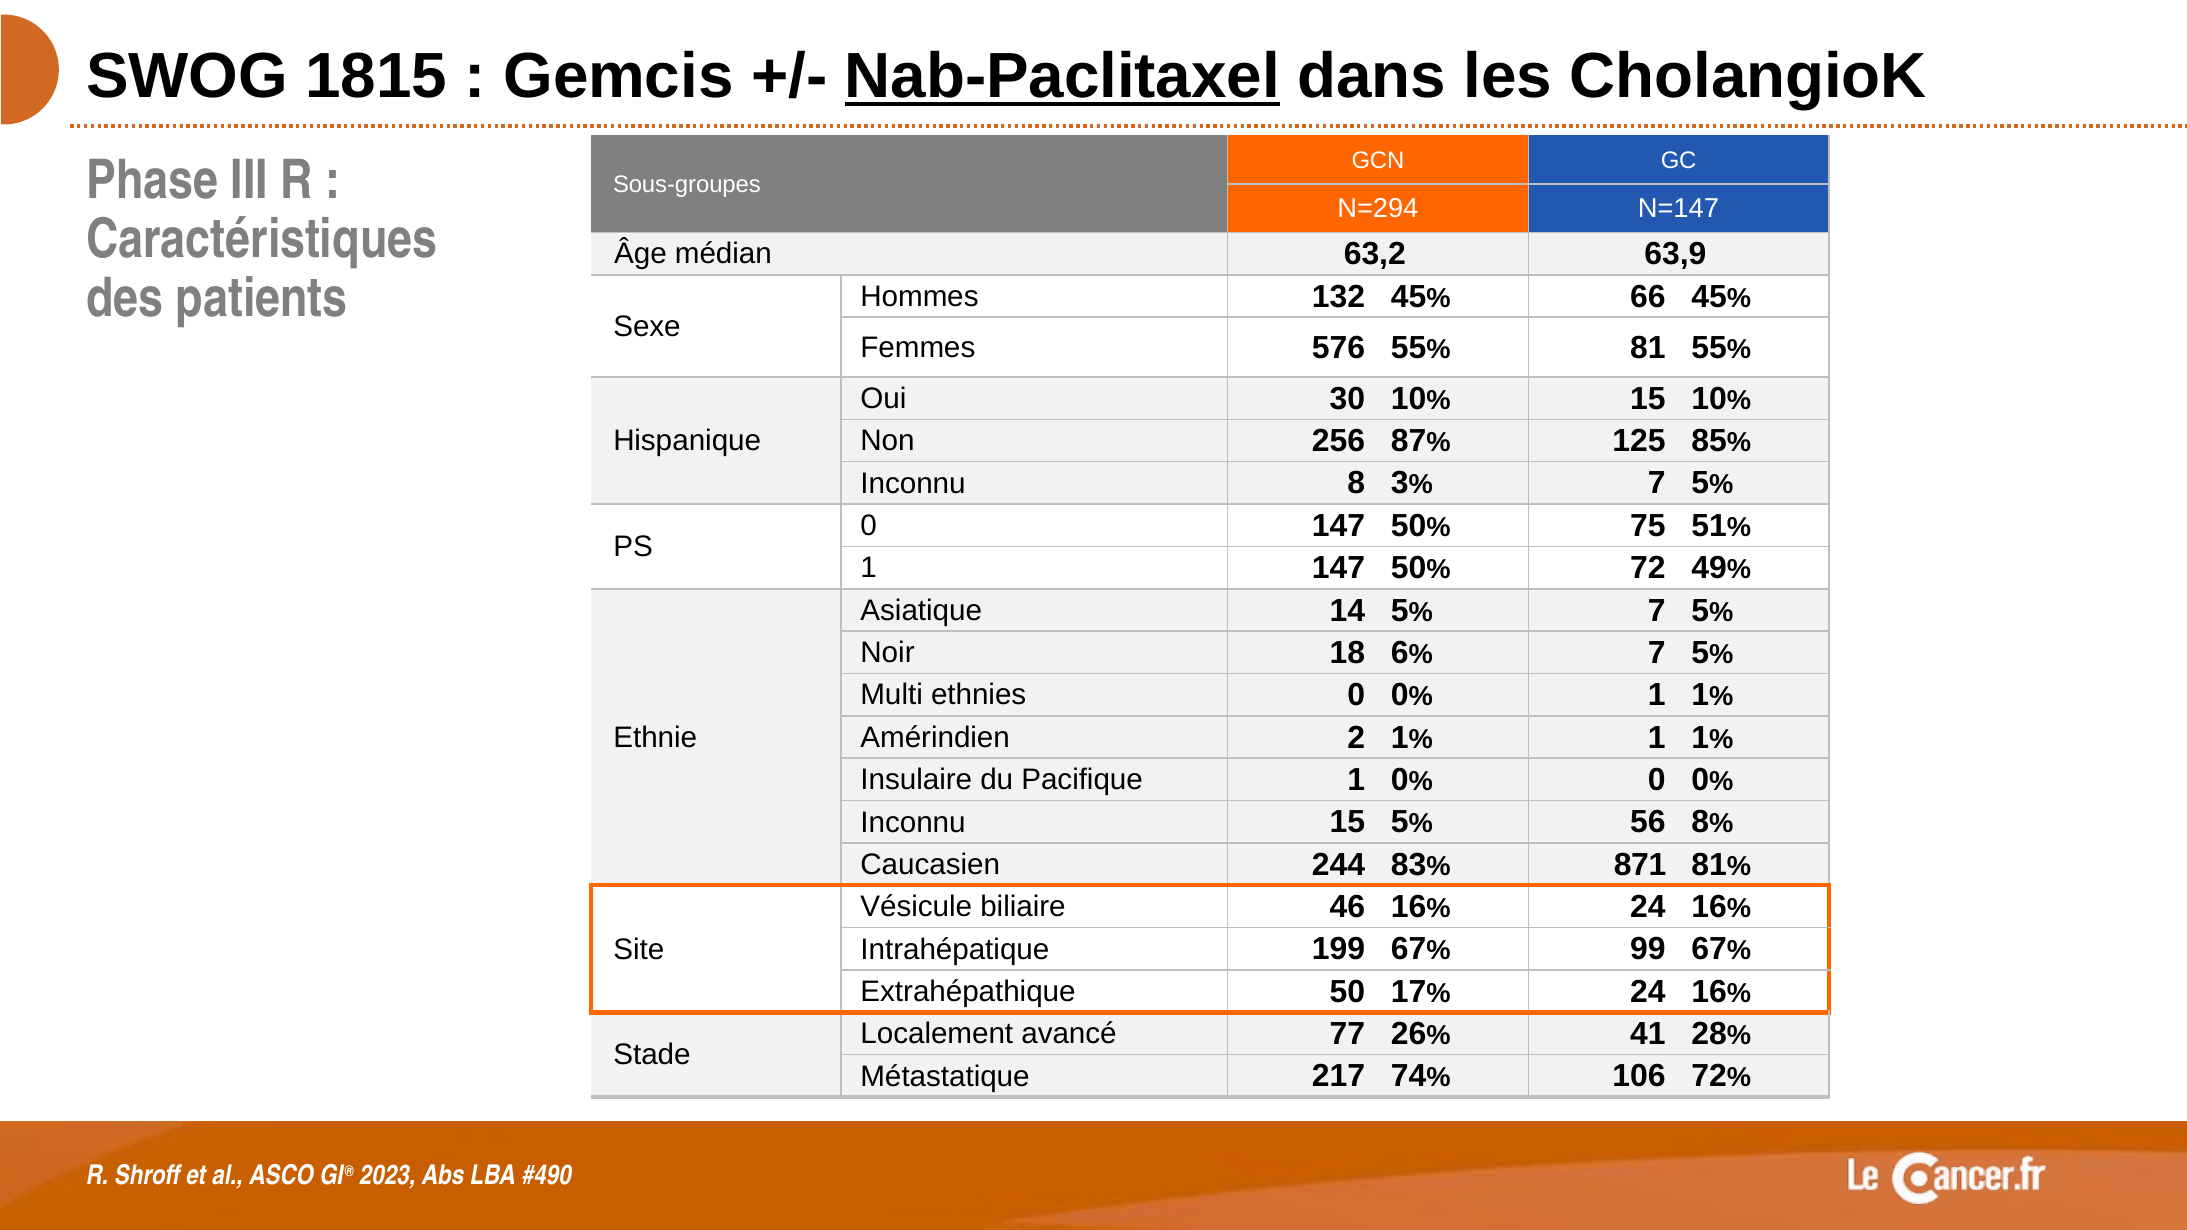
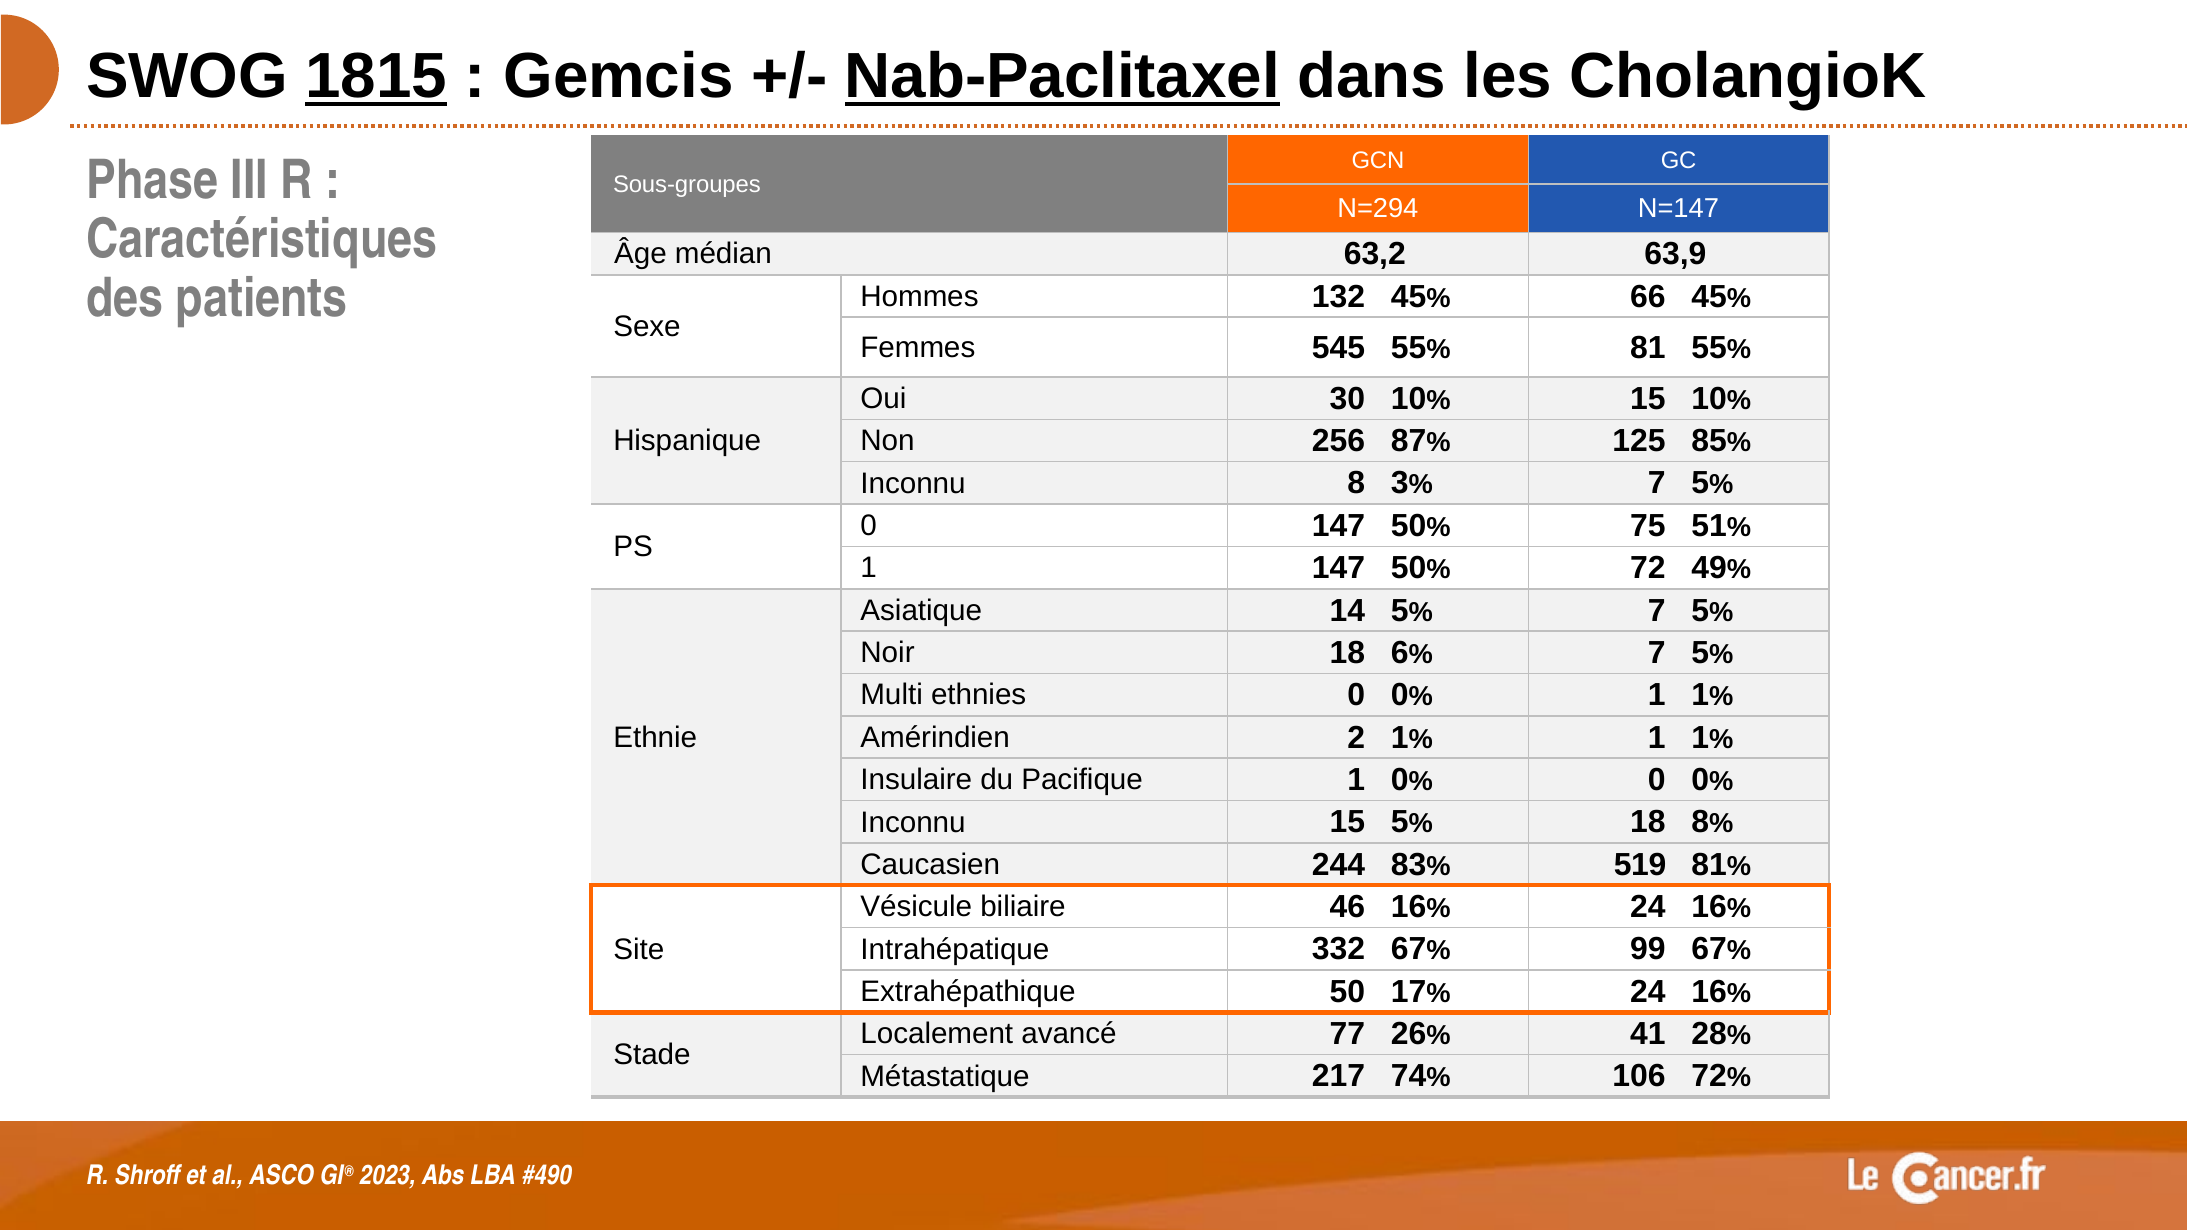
1815 underline: none -> present
576: 576 -> 545
5% 56: 56 -> 18
871: 871 -> 519
199: 199 -> 332
